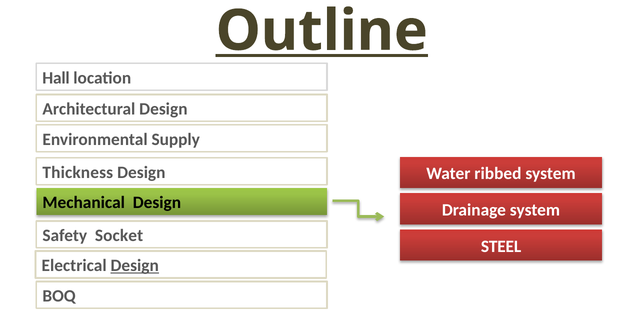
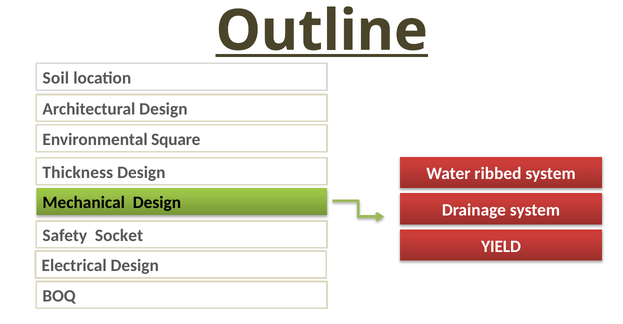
Hall: Hall -> Soil
Supply: Supply -> Square
STEEL: STEEL -> YIELD
Design at (135, 266) underline: present -> none
